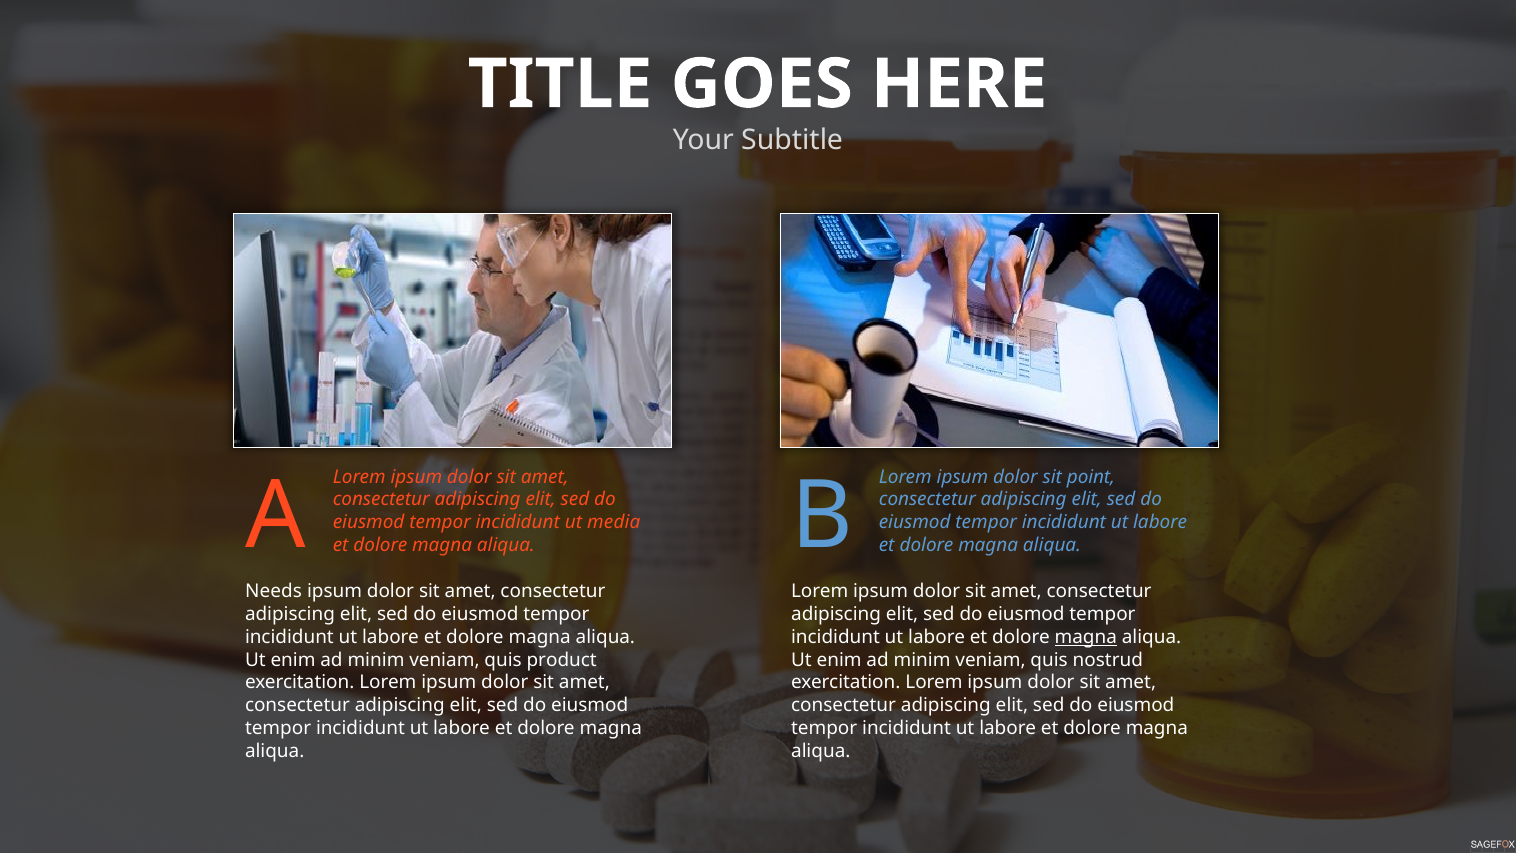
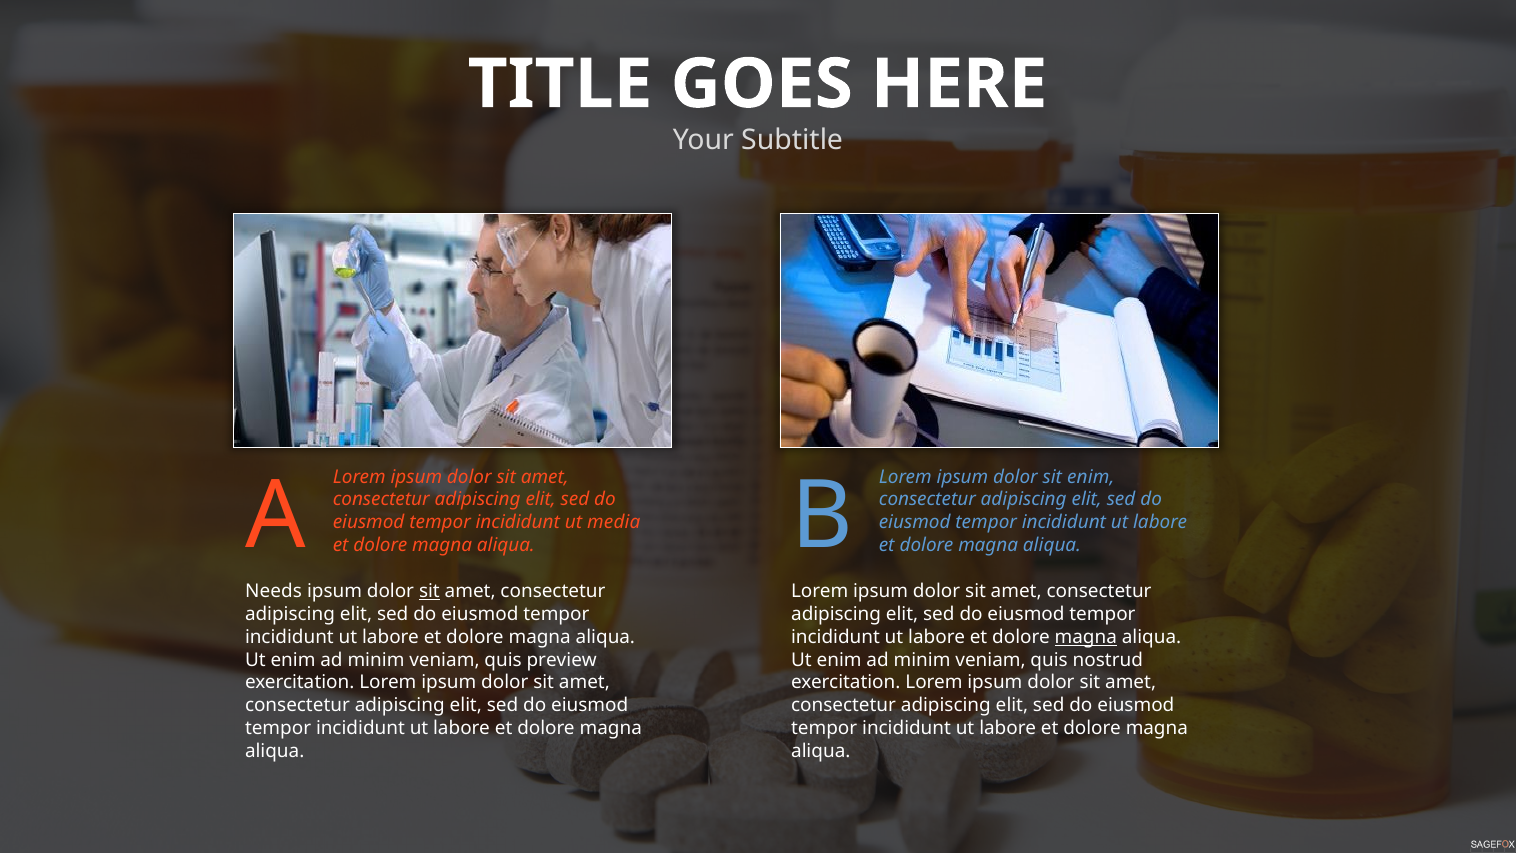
sit point: point -> enim
sit at (429, 592) underline: none -> present
product: product -> preview
